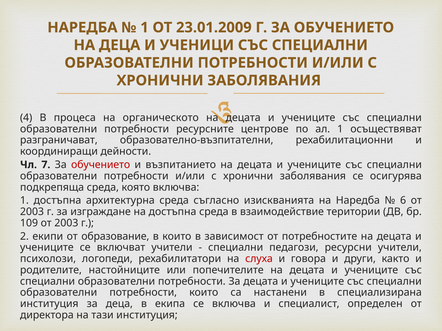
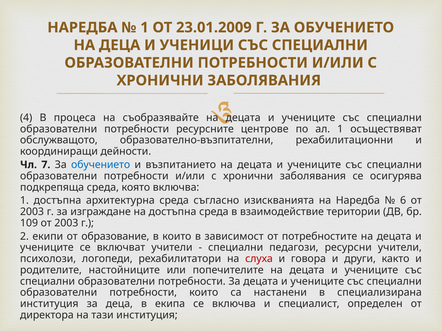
органическото: органическото -> съобразявайте
разграничават: разграничават -> обслужващото
обучението at (101, 165) colour: red -> blue
